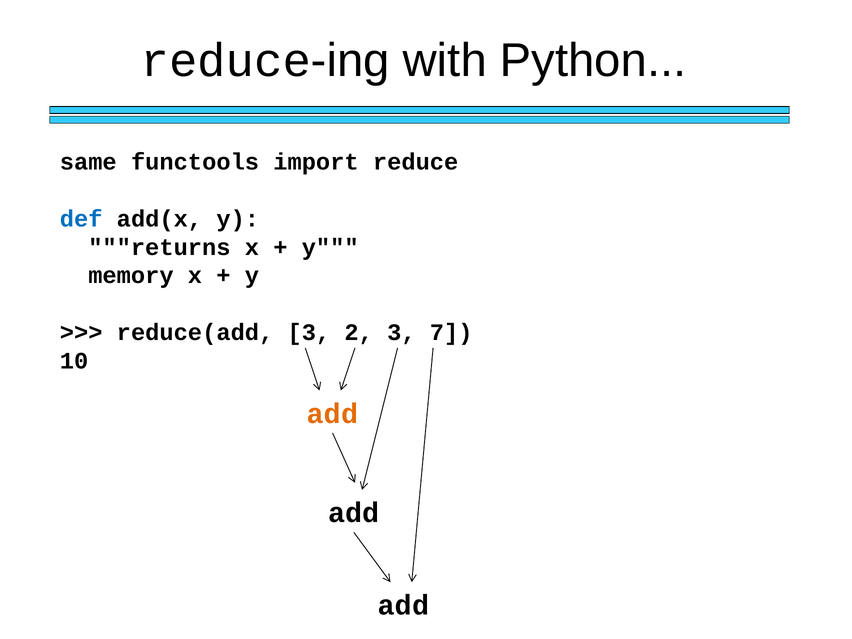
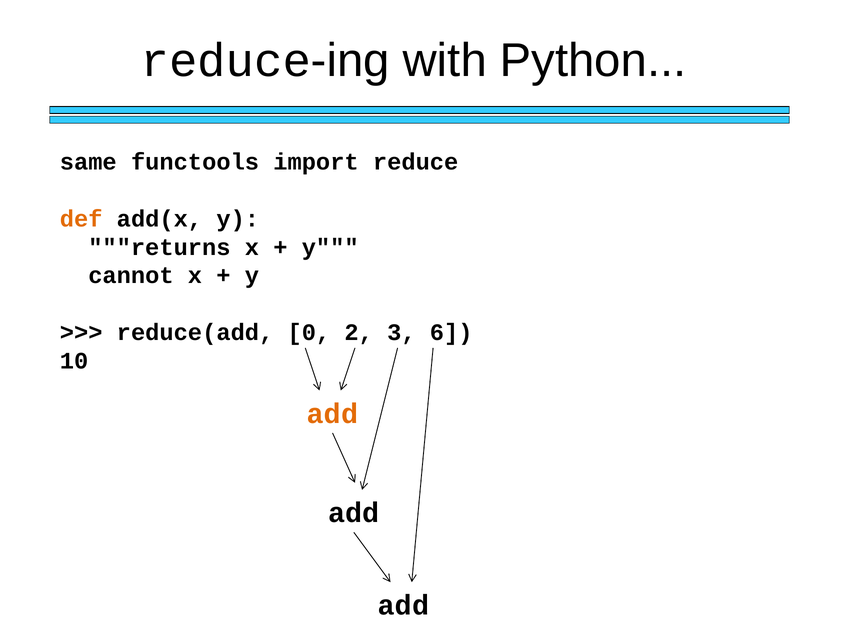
def colour: blue -> orange
memory: memory -> cannot
reduce(add 3: 3 -> 0
7: 7 -> 6
